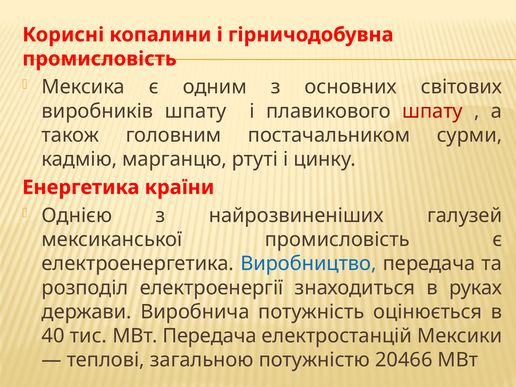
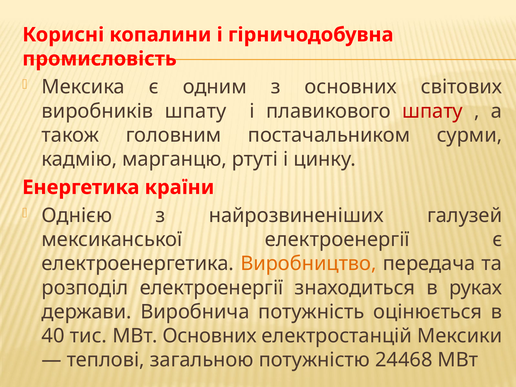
мексиканської промисловість: промисловість -> електроенергії
Виробництво colour: blue -> orange
МВт Передача: Передача -> Основних
20466: 20466 -> 24468
